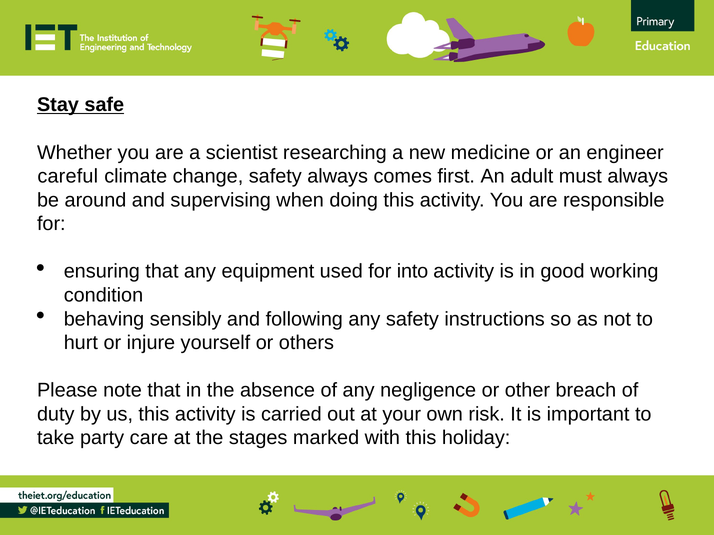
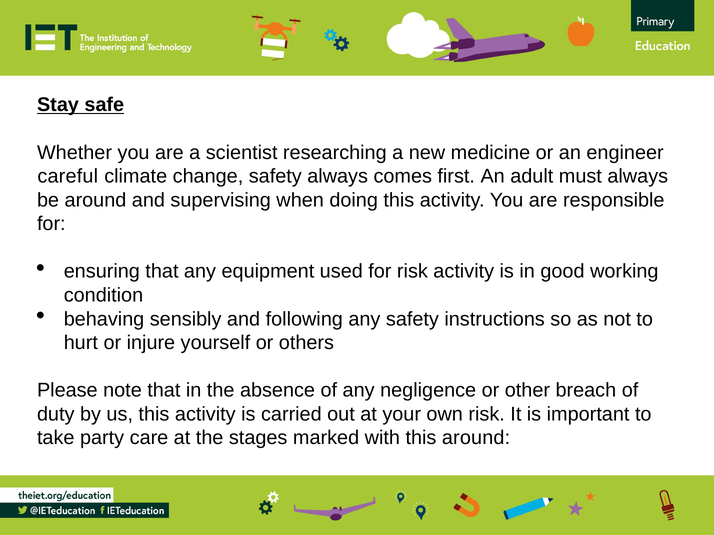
for into: into -> risk
this holiday: holiday -> around
